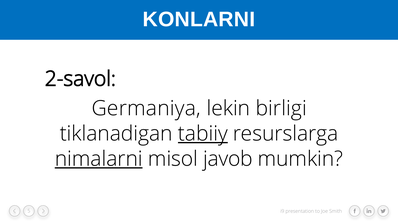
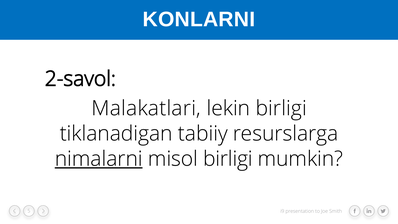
Germaniya: Germaniya -> Malakatlari
tabiiy underline: present -> none
misol javob: javob -> birligi
